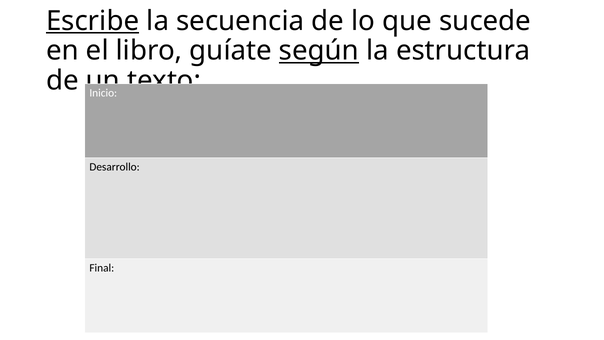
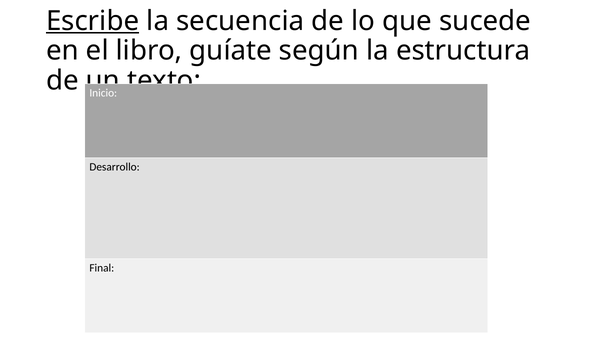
según underline: present -> none
